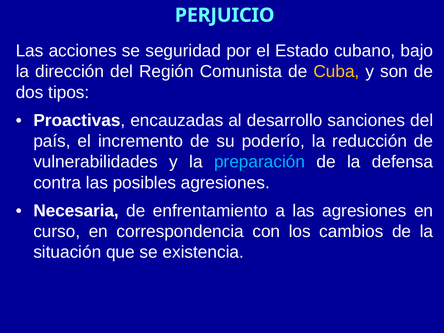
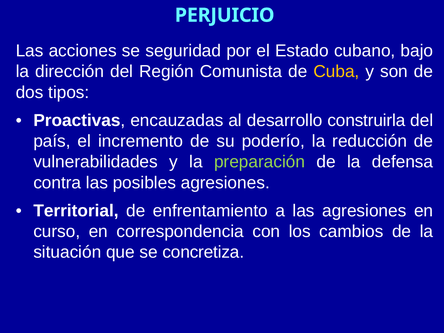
sanciones: sanciones -> construirla
preparación colour: light blue -> light green
Necesaria: Necesaria -> Territorial
existencia: existencia -> concretiza
